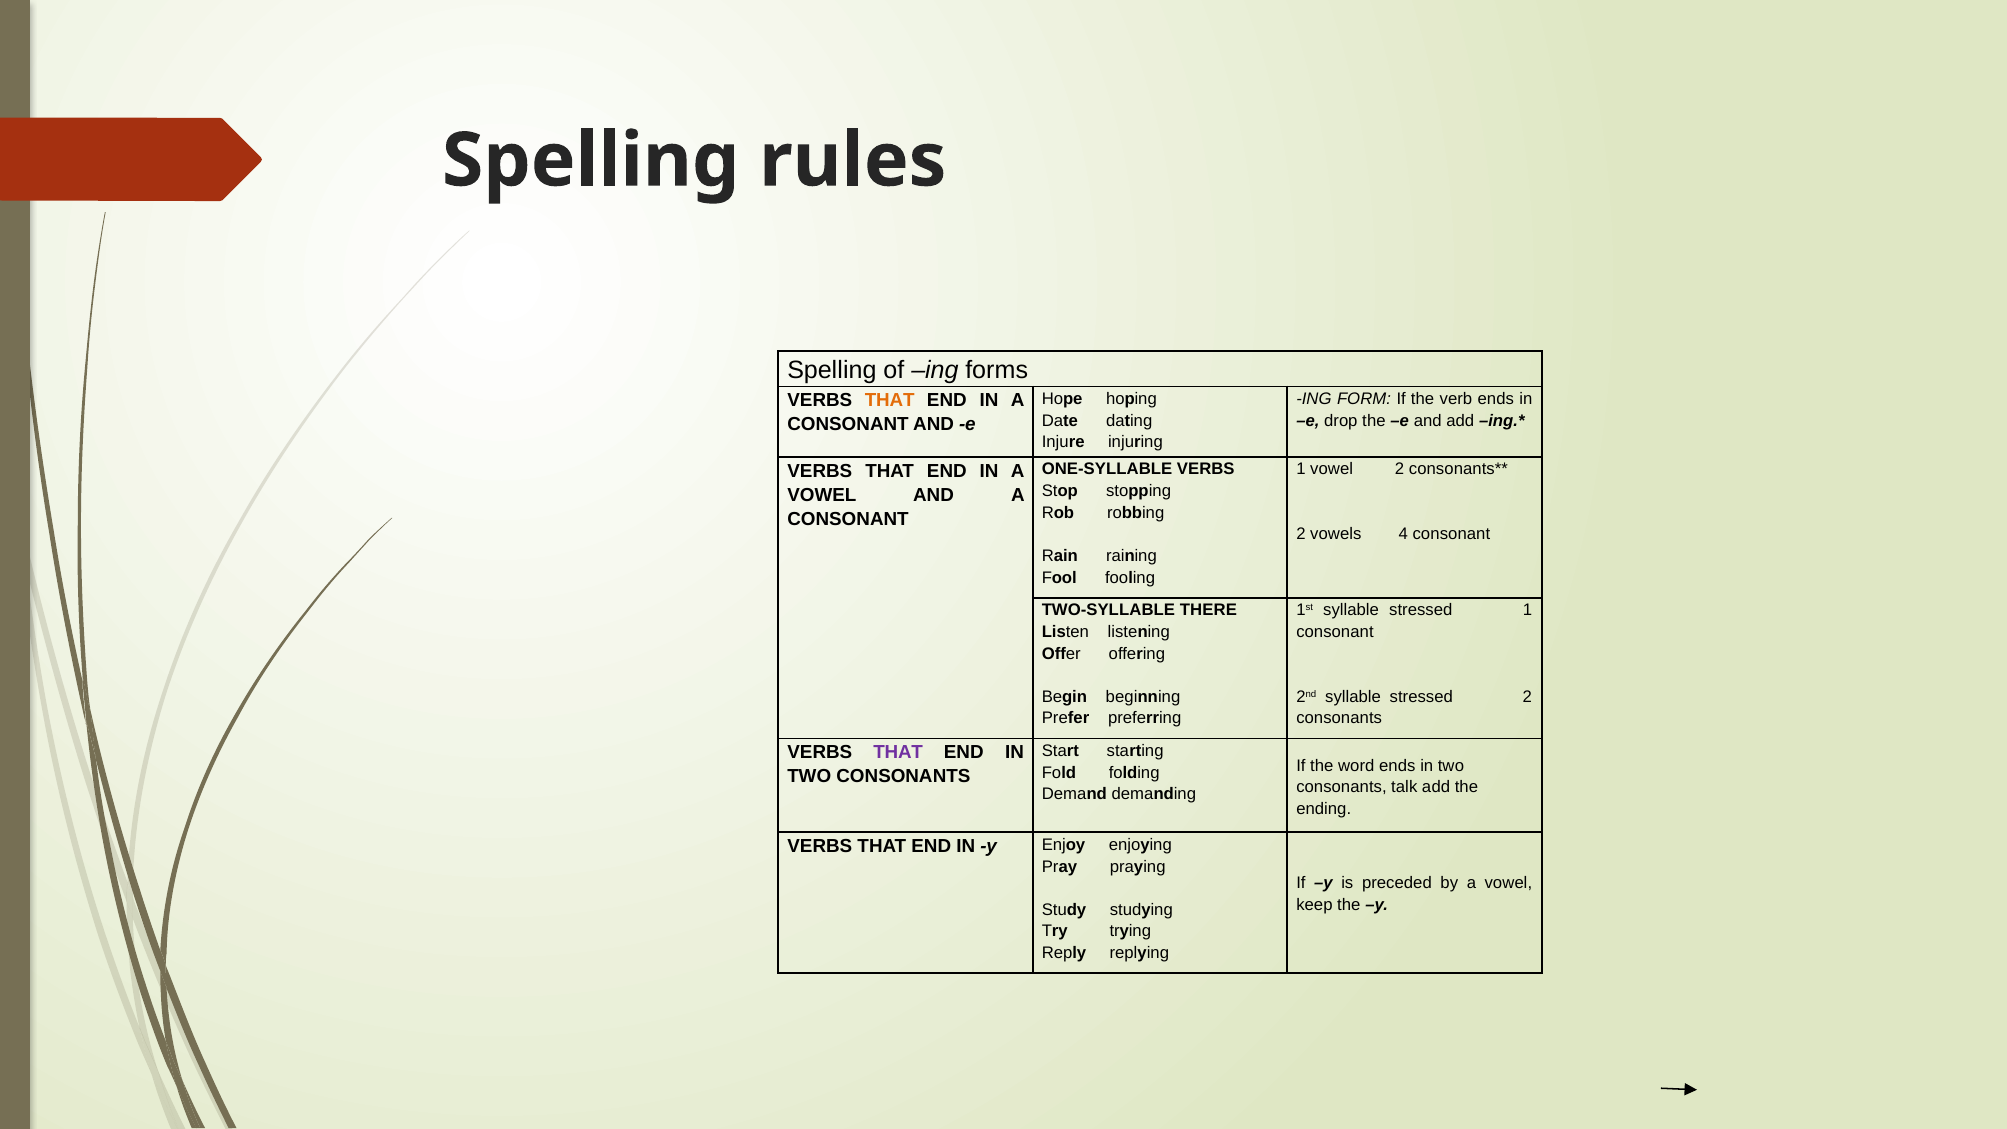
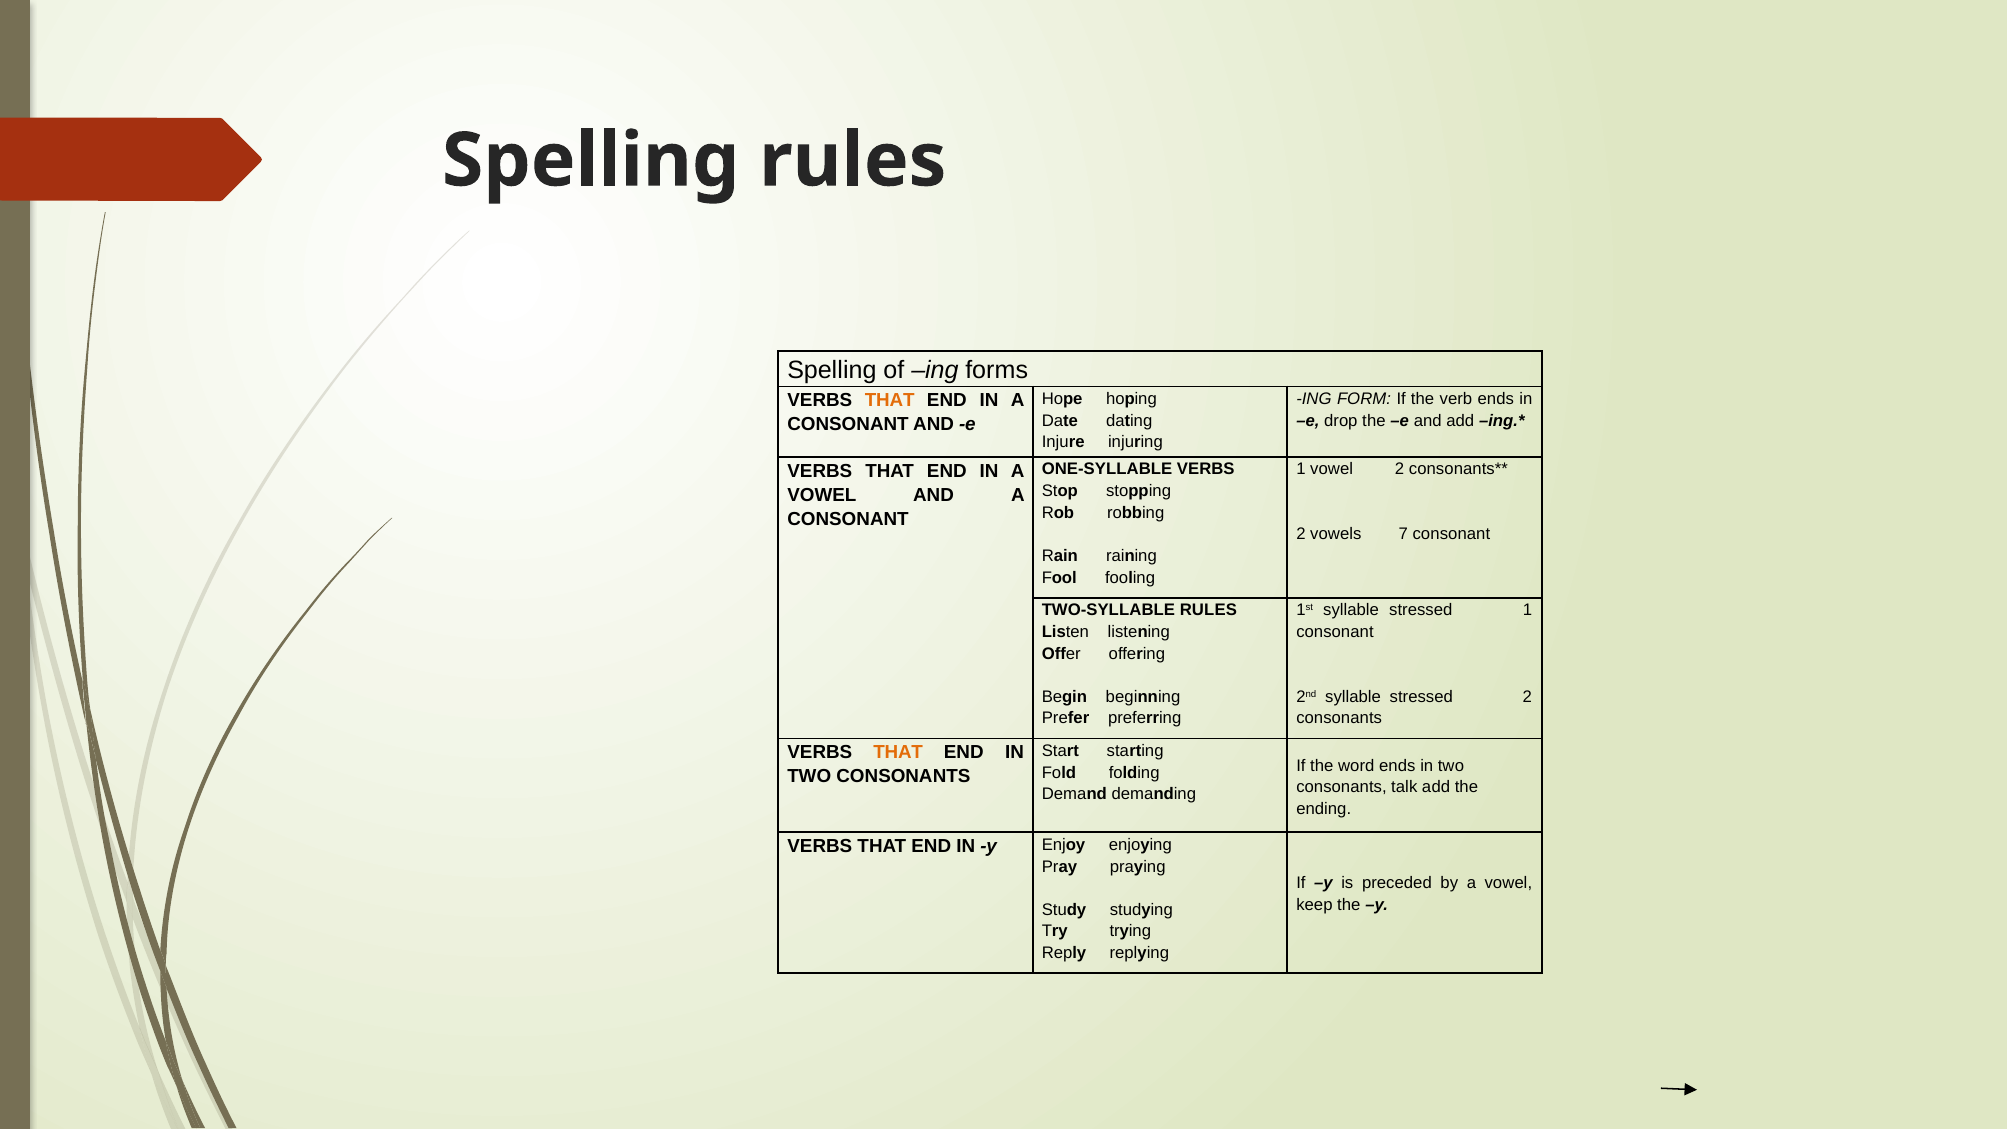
4: 4 -> 7
TWO-SYLLABLE THERE: THERE -> RULES
THAT at (898, 752) colour: purple -> orange
